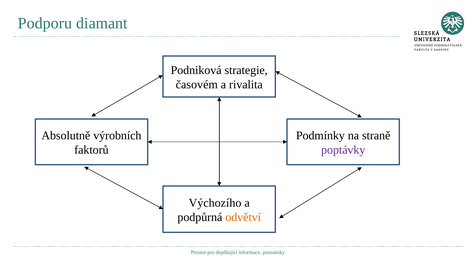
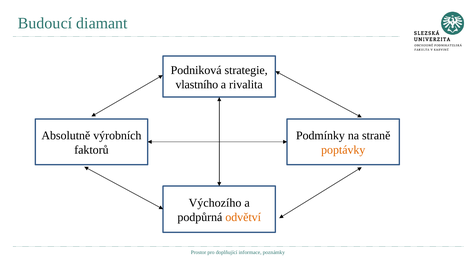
Podporu: Podporu -> Budoucí
časovém: časovém -> vlastního
poptávky colour: purple -> orange
